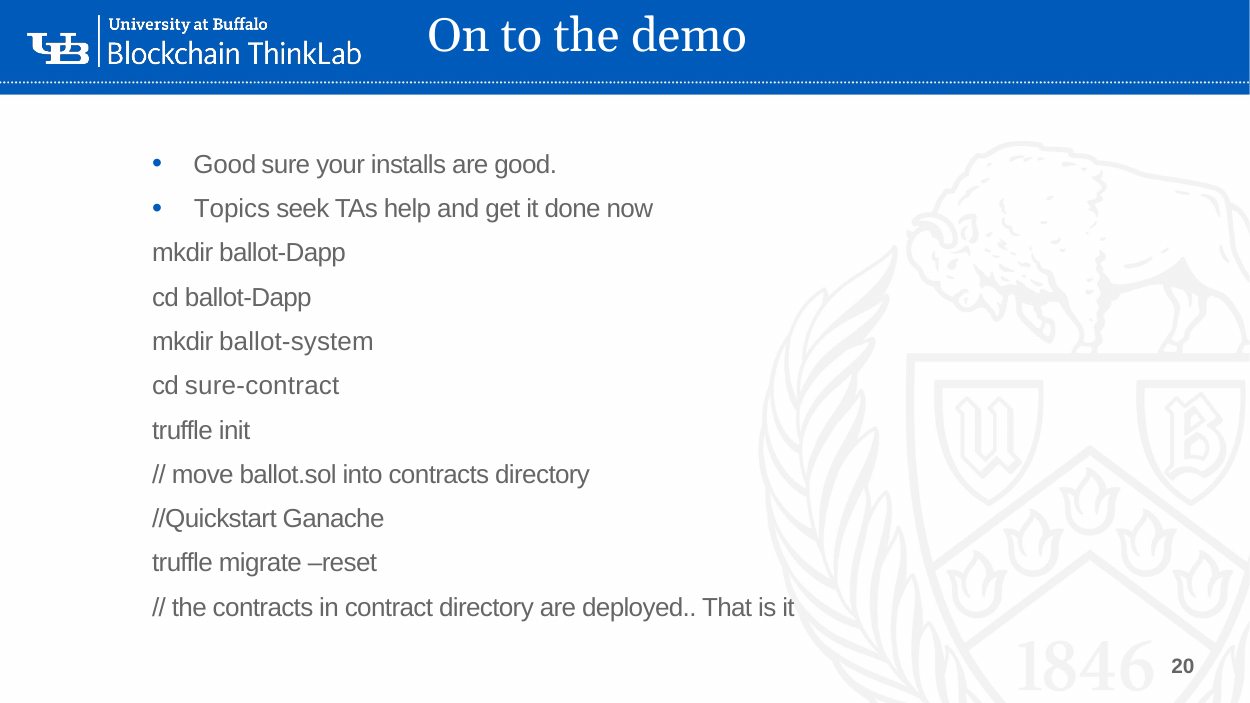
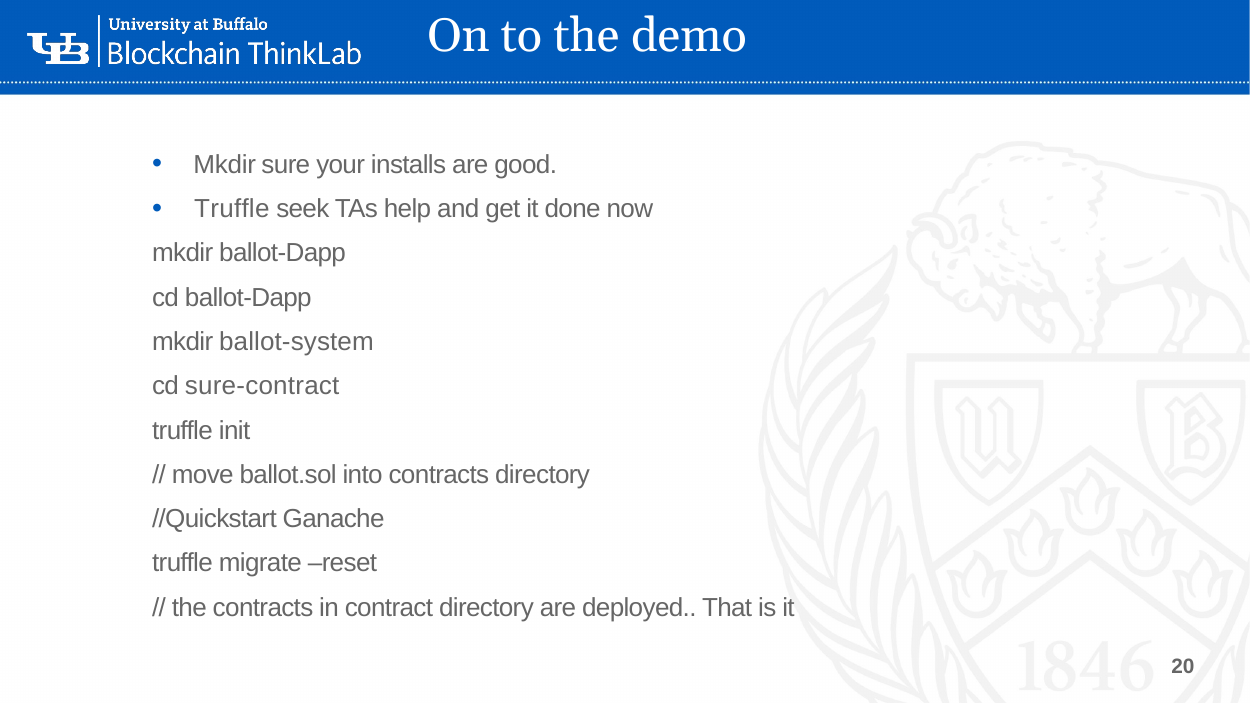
Good at (225, 165): Good -> Mkdir
Topics at (232, 209): Topics -> Truffle
